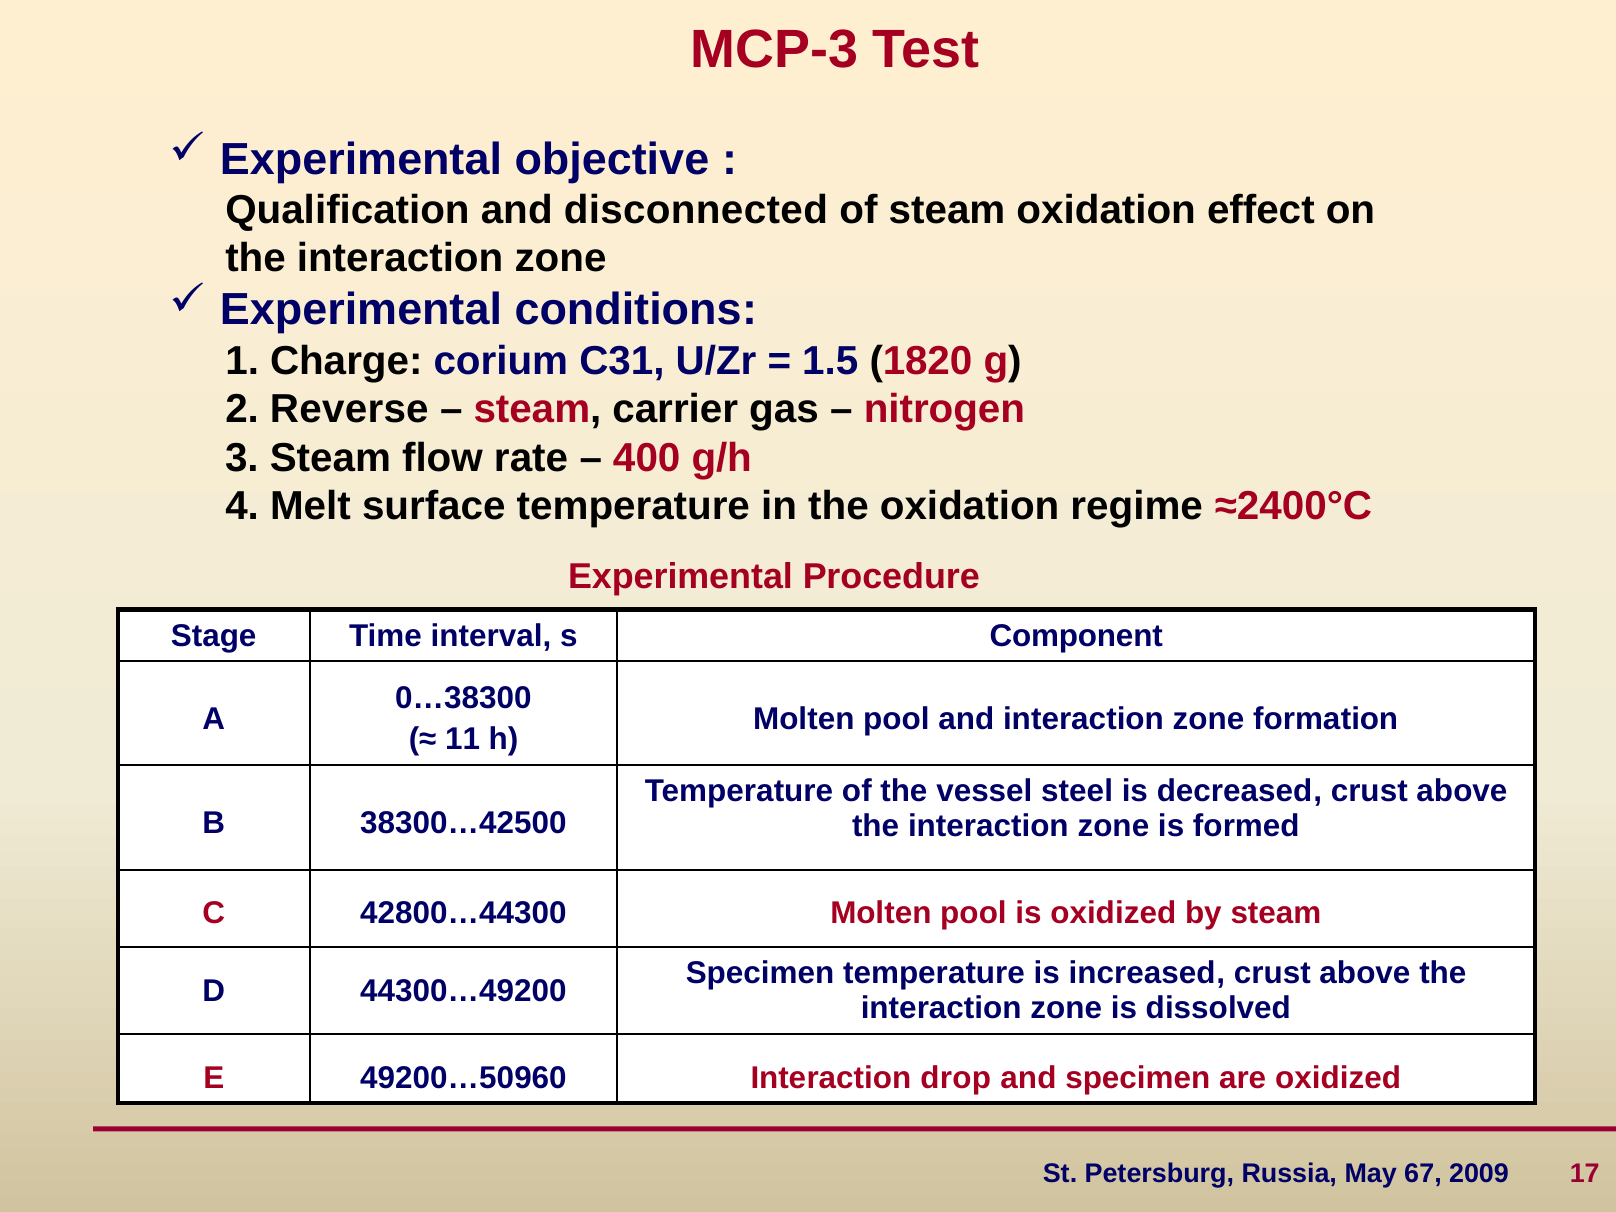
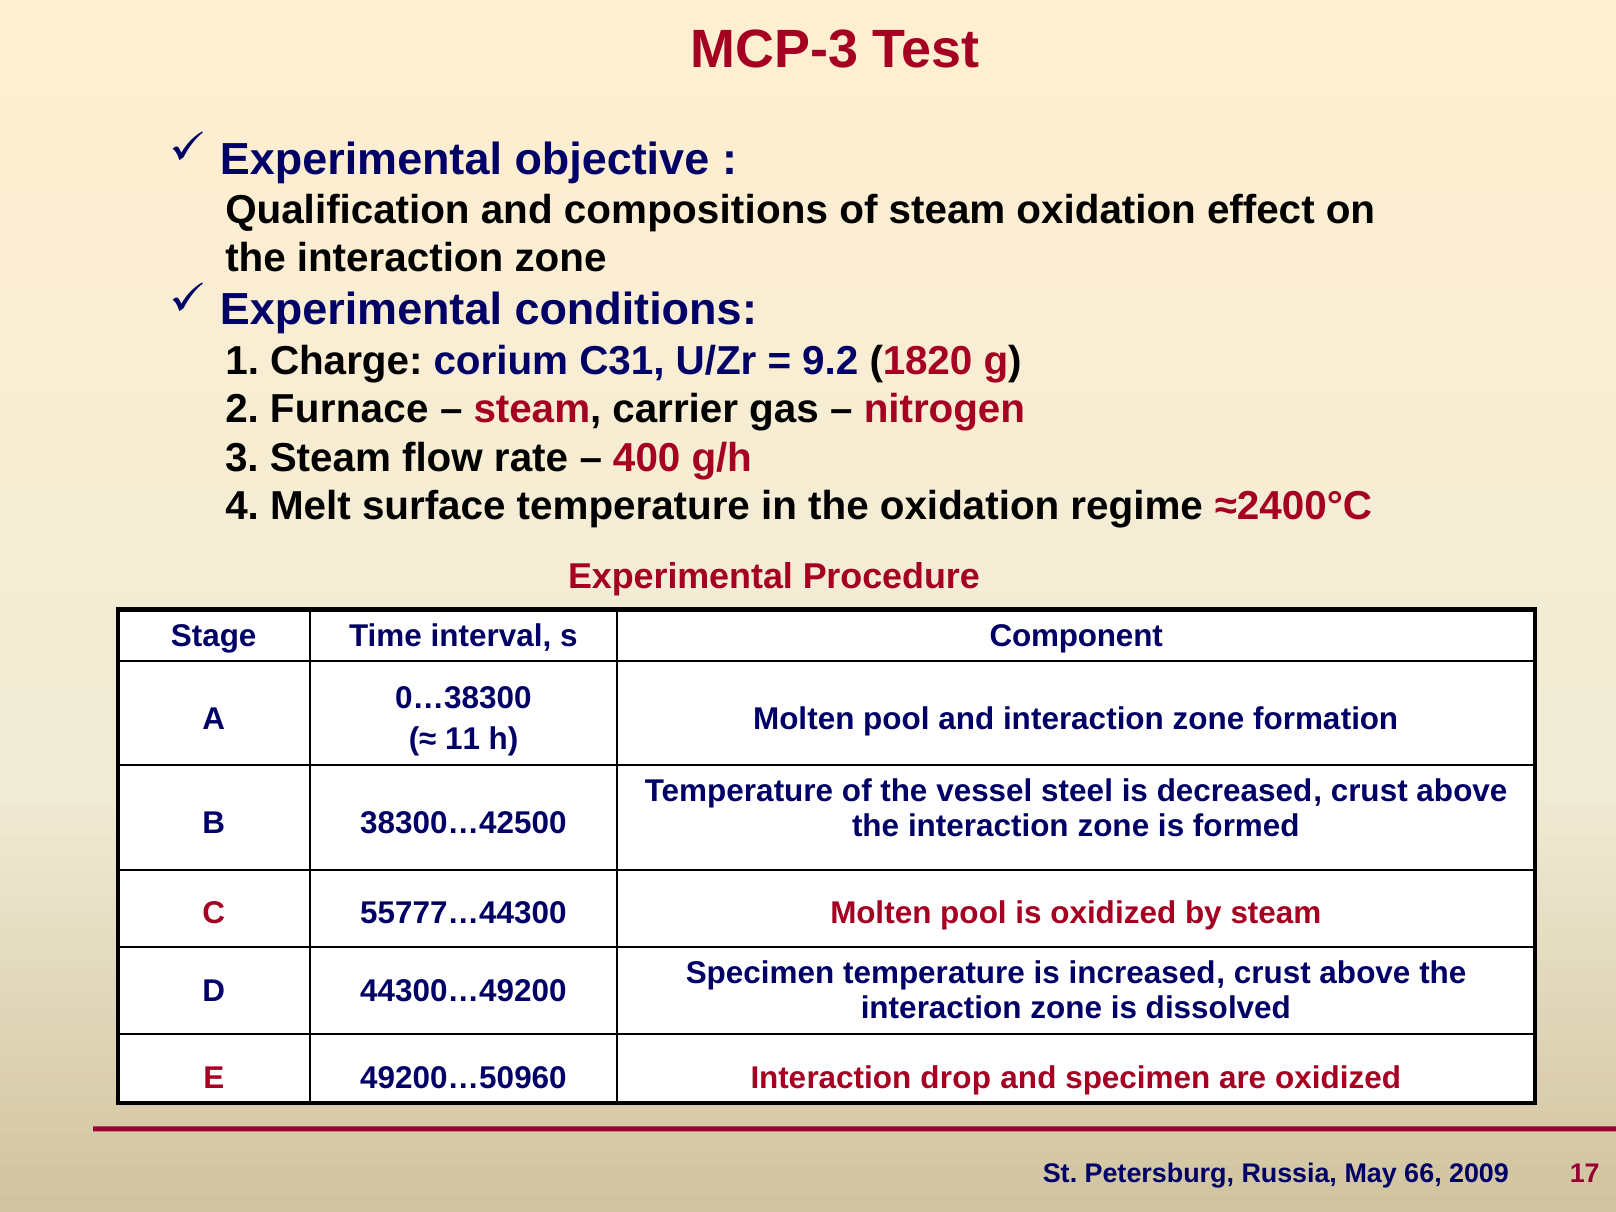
disconnected: disconnected -> compositions
1.5: 1.5 -> 9.2
Reverse: Reverse -> Furnace
42800…44300: 42800…44300 -> 55777…44300
67: 67 -> 66
